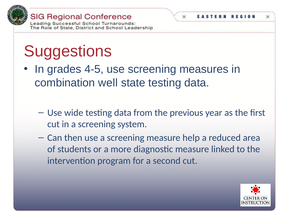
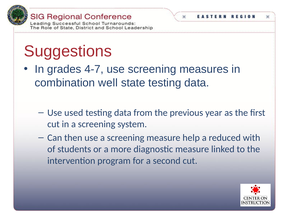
4-5: 4-5 -> 4-7
wide: wide -> used
area: area -> with
